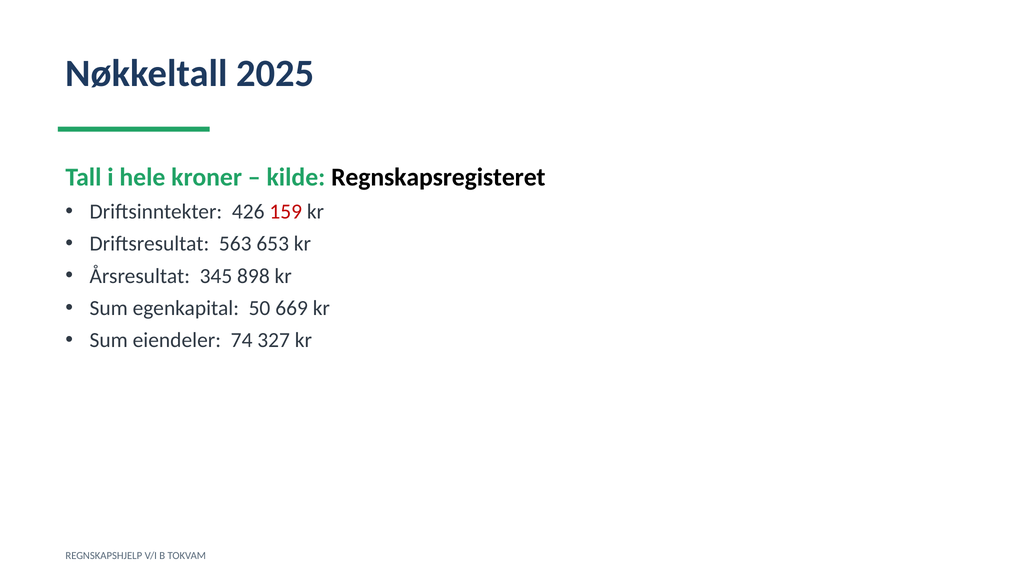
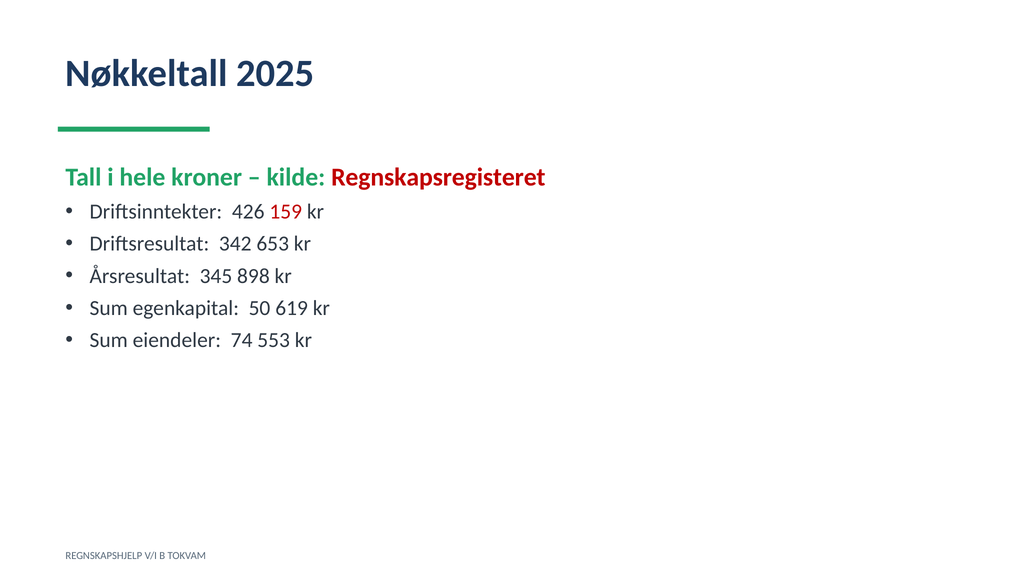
Regnskapsregisteret colour: black -> red
563: 563 -> 342
669: 669 -> 619
327: 327 -> 553
